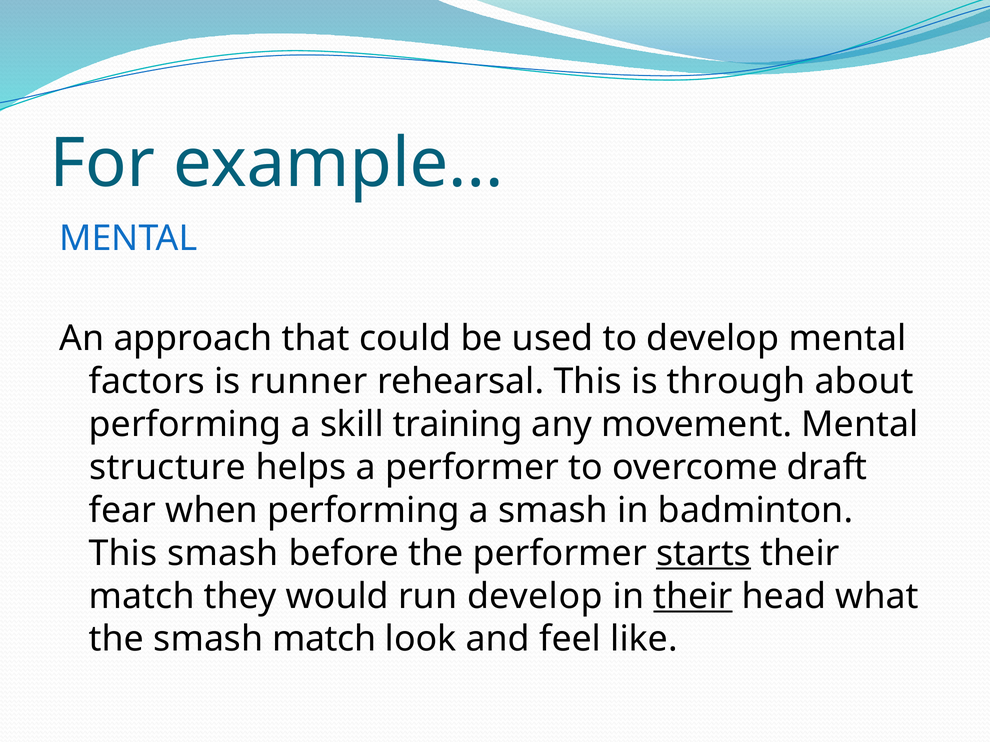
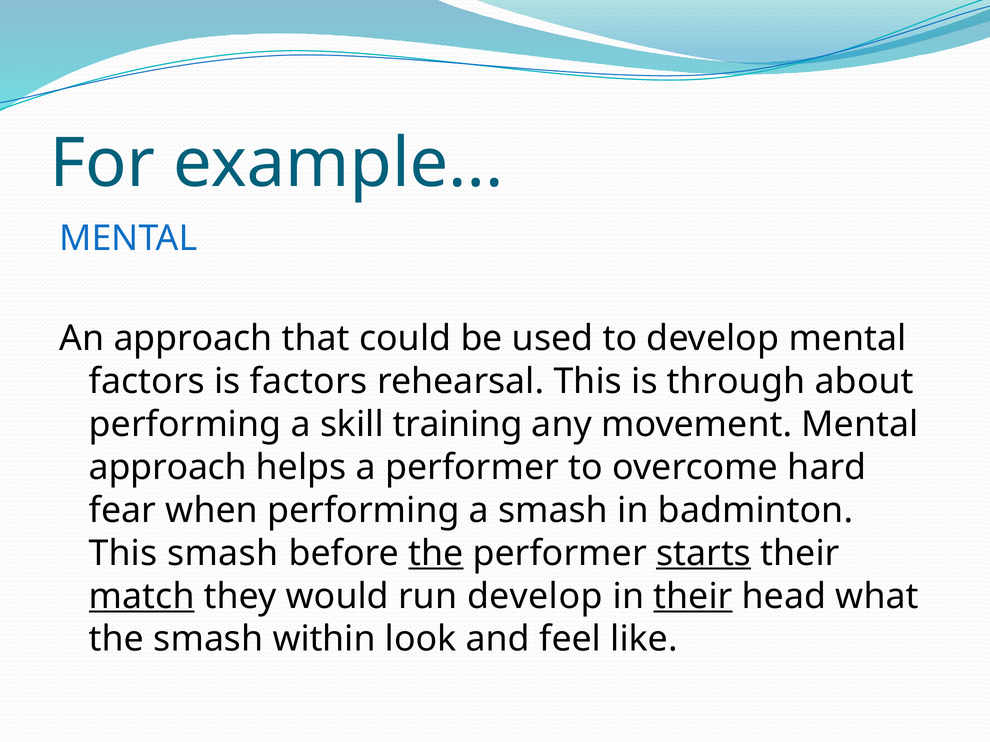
is runner: runner -> factors
structure at (168, 468): structure -> approach
draft: draft -> hard
the at (436, 554) underline: none -> present
match at (142, 597) underline: none -> present
smash match: match -> within
